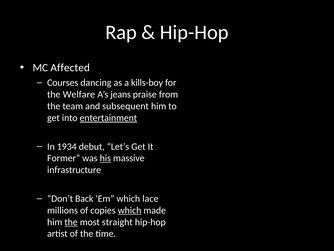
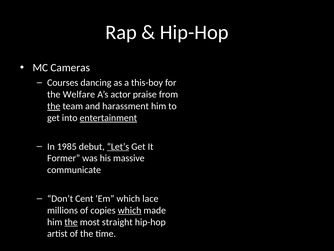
Affected: Affected -> Cameras
kills-boy: kills-boy -> this-boy
jeans: jeans -> actor
the at (54, 106) underline: none -> present
subsequent: subsequent -> harassment
1934: 1934 -> 1985
Let’s underline: none -> present
his underline: present -> none
infrastructure: infrastructure -> communicate
Back: Back -> Cent
